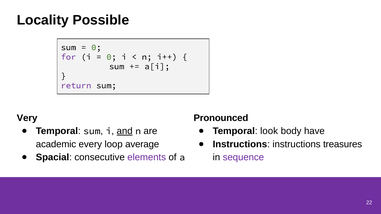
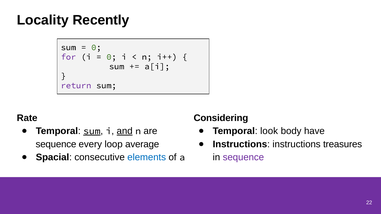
Possible: Possible -> Recently
Very: Very -> Rate
Pronounced: Pronounced -> Considering
sum at (92, 131) underline: none -> present
academic at (56, 144): academic -> sequence
elements colour: purple -> blue
